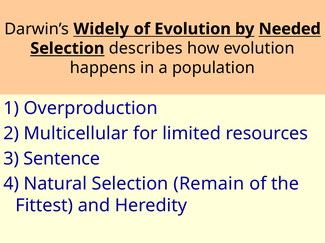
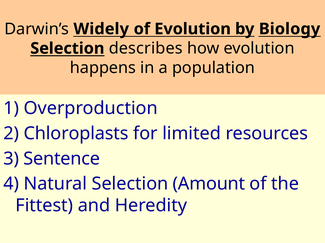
Needed: Needed -> Biology
Multicellular: Multicellular -> Chloroplasts
Remain: Remain -> Amount
